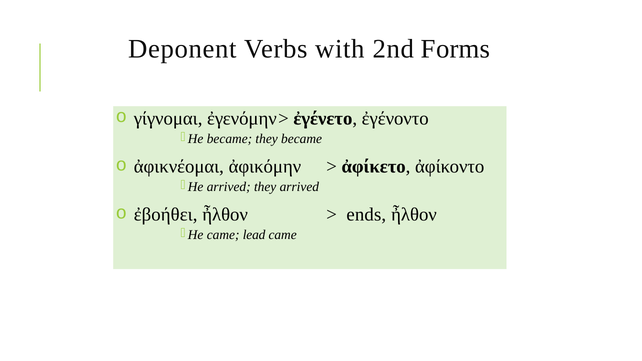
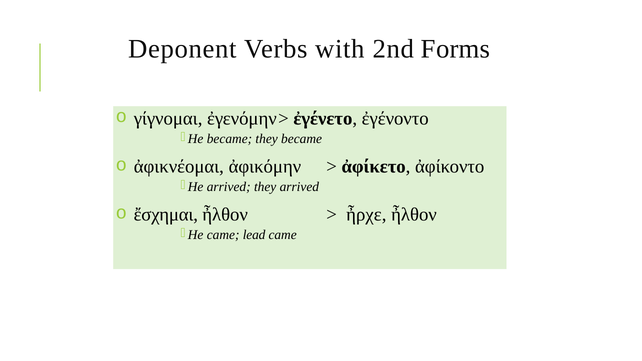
ἐβοήθει: ἐβοήθει -> ἔσχημαι
ends: ends -> ἦρχε
